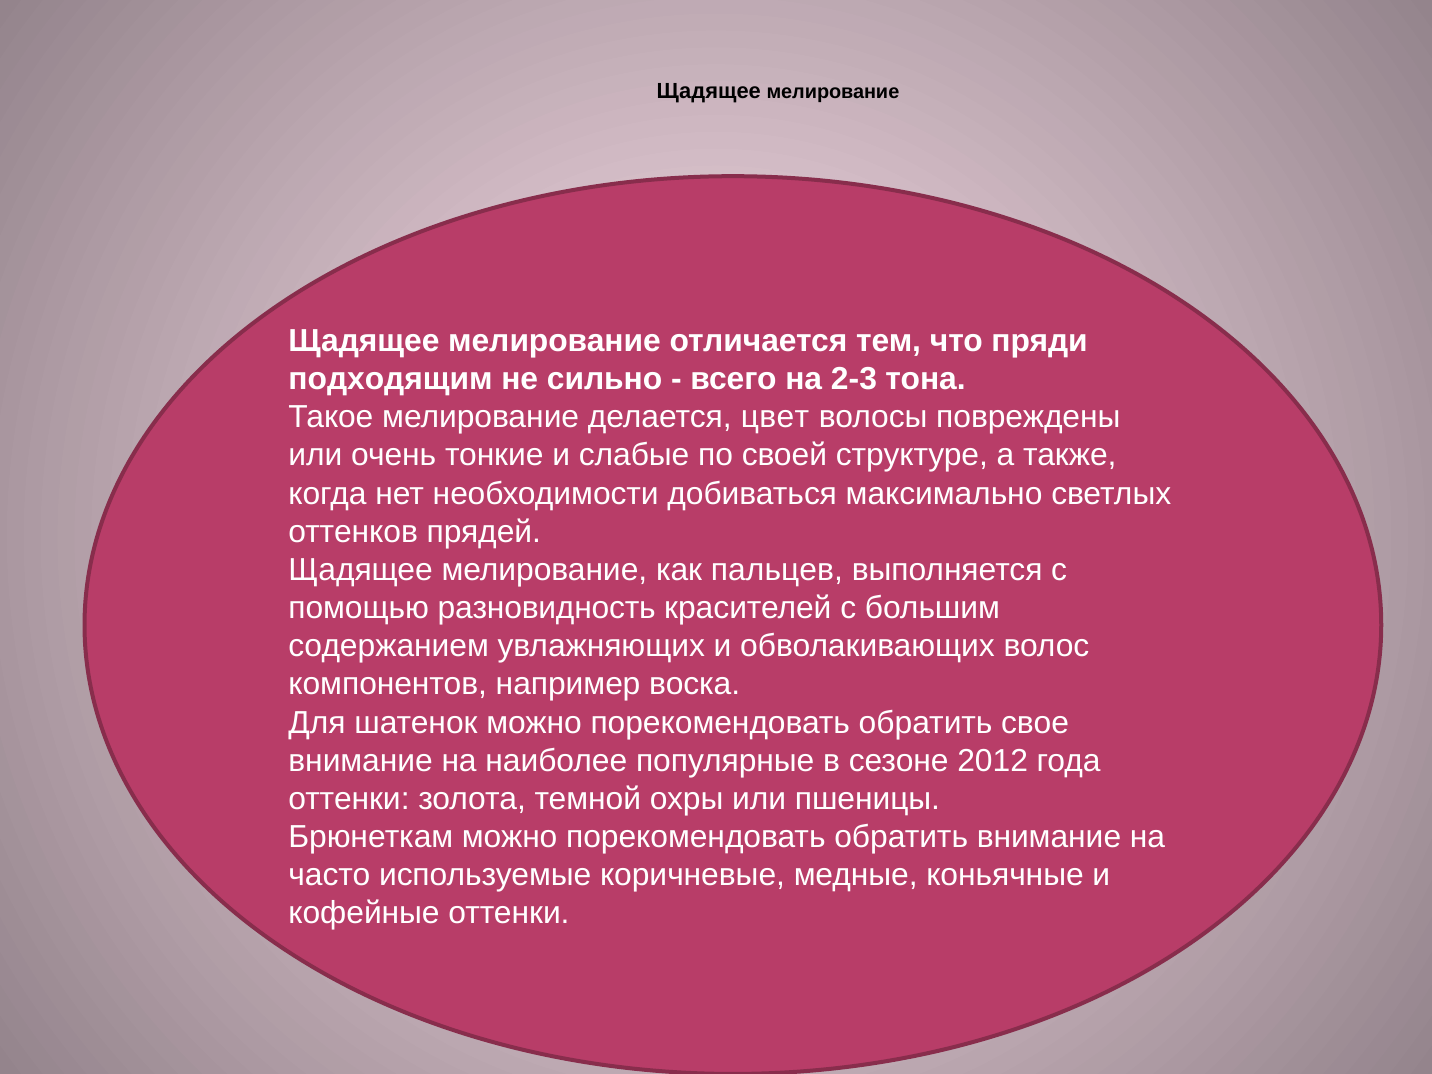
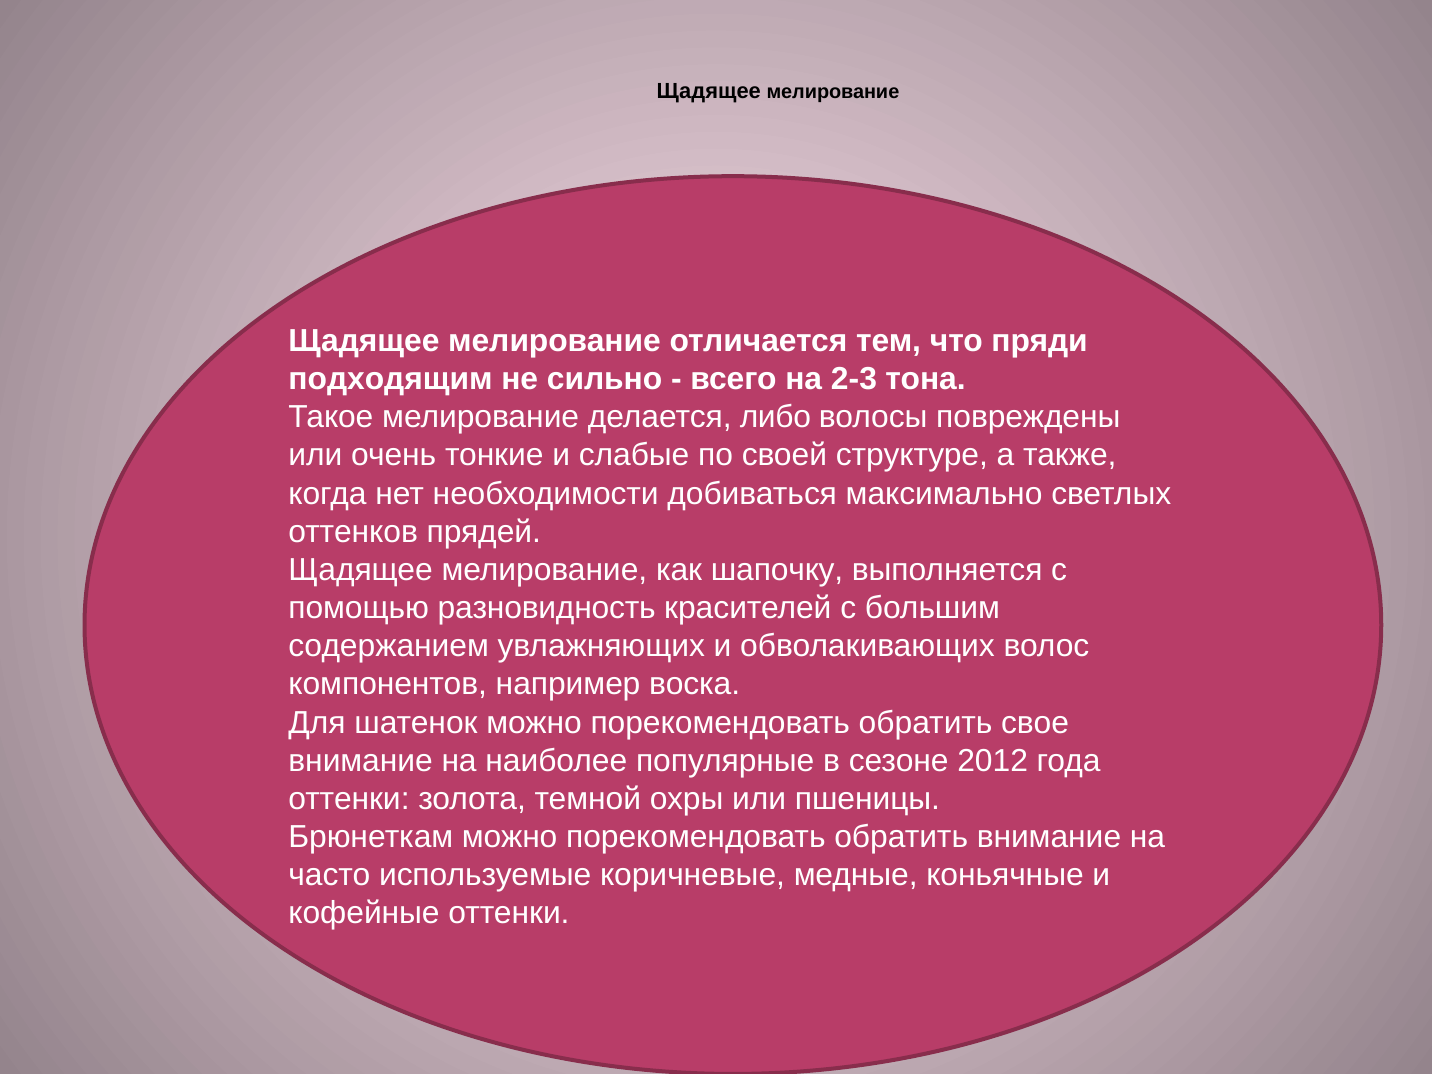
цвет: цвет -> либо
пальцев: пальцев -> шапочку
